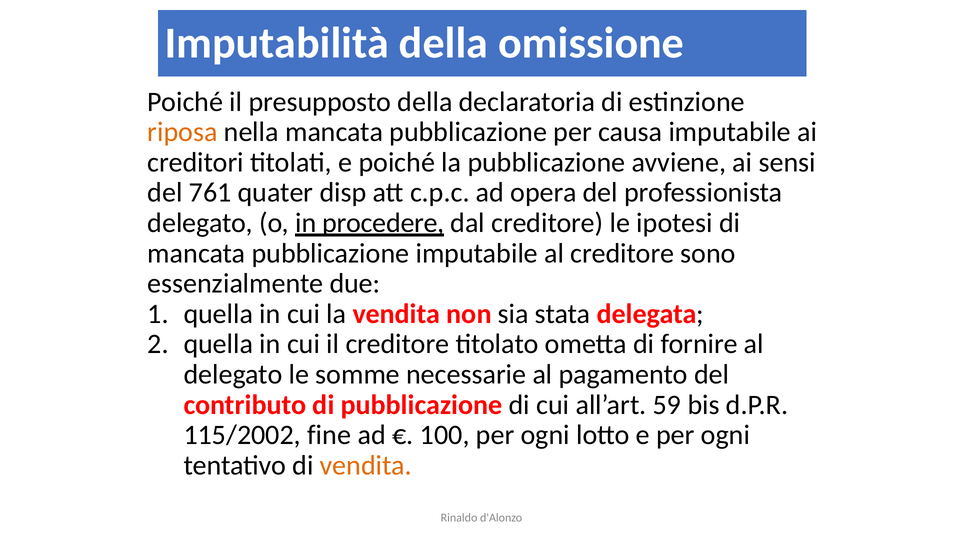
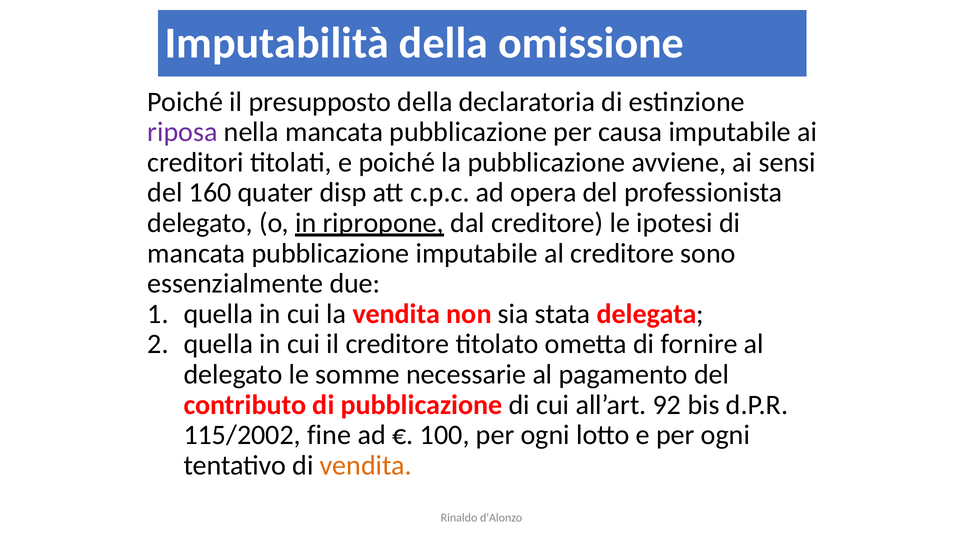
riposa colour: orange -> purple
761: 761 -> 160
procedere: procedere -> ripropone
59: 59 -> 92
